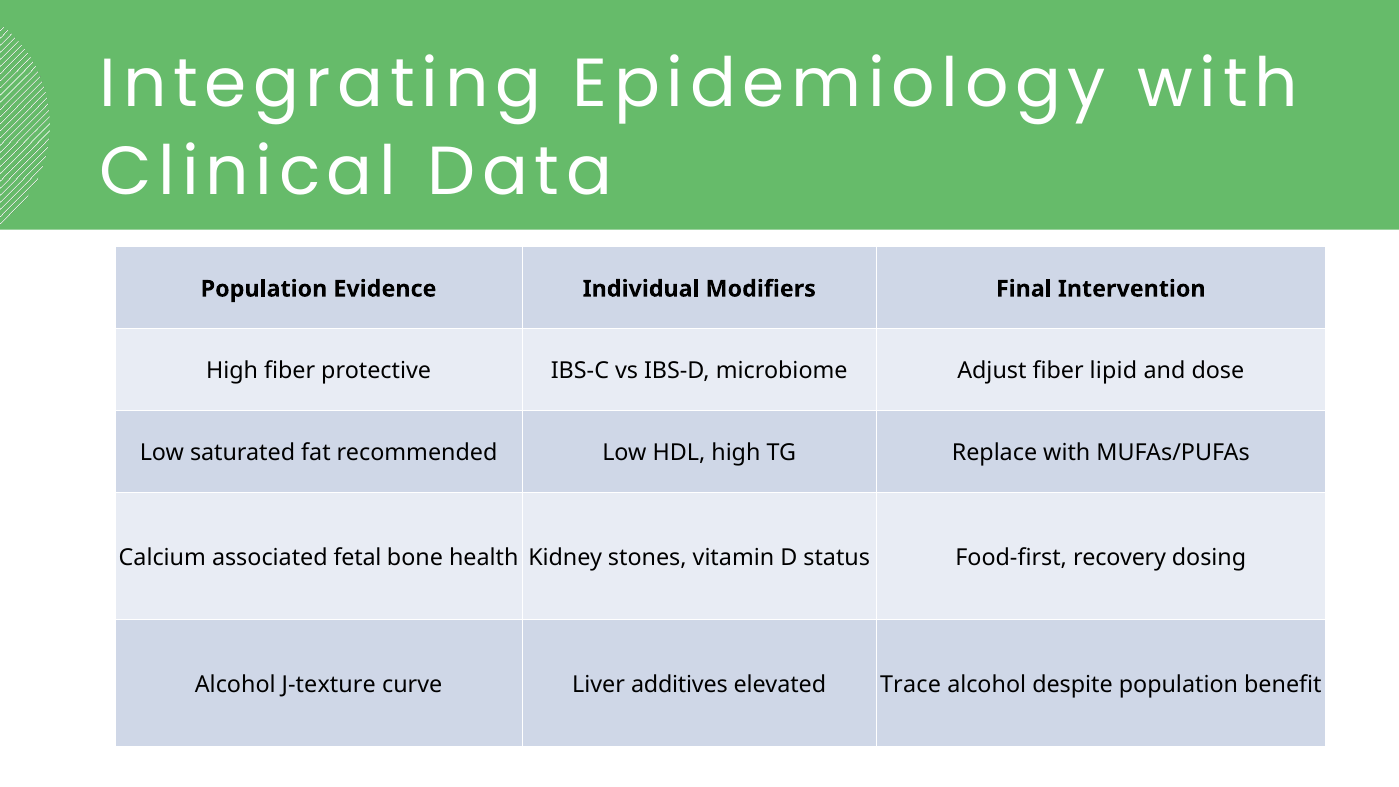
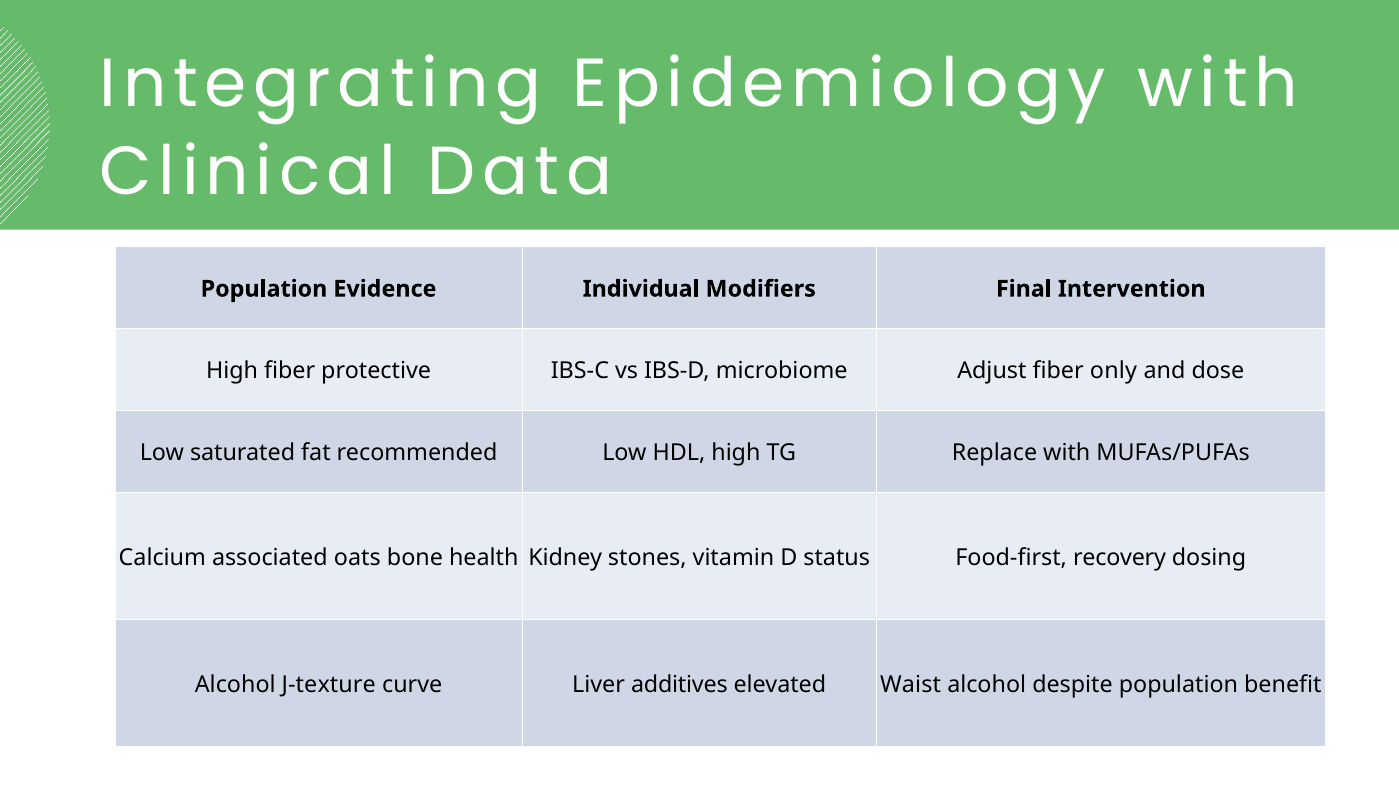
lipid: lipid -> only
fetal: fetal -> oats
Trace: Trace -> Waist
